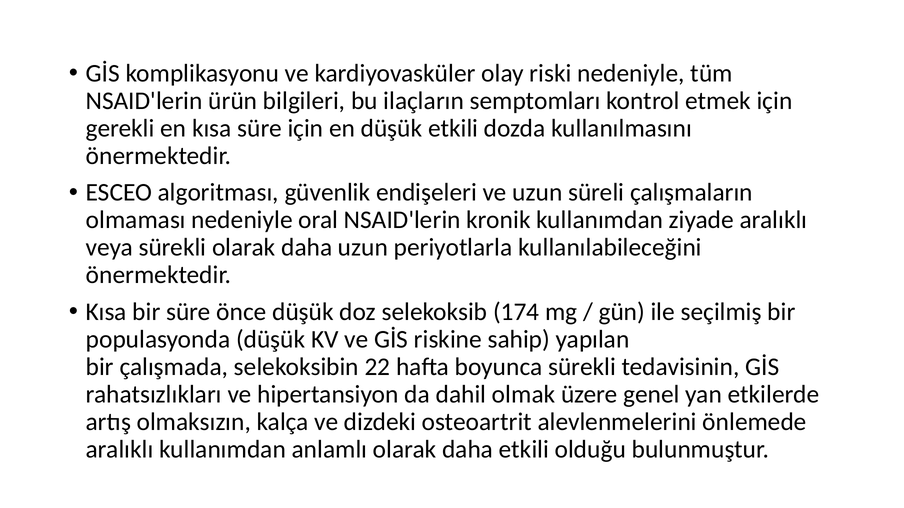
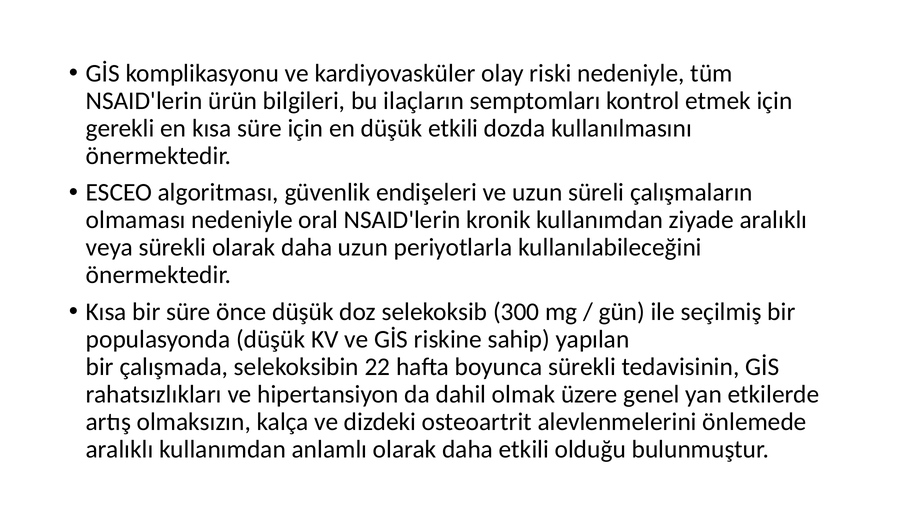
174: 174 -> 300
